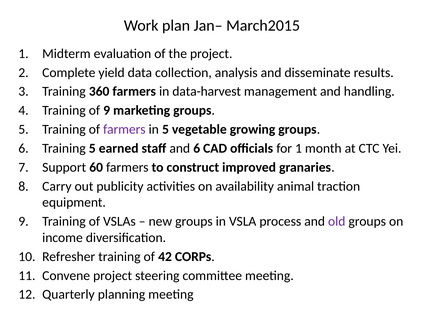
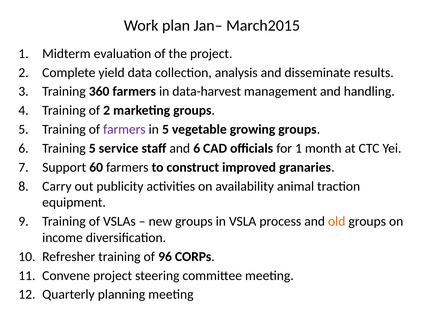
of 9: 9 -> 2
earned: earned -> service
old colour: purple -> orange
42: 42 -> 96
